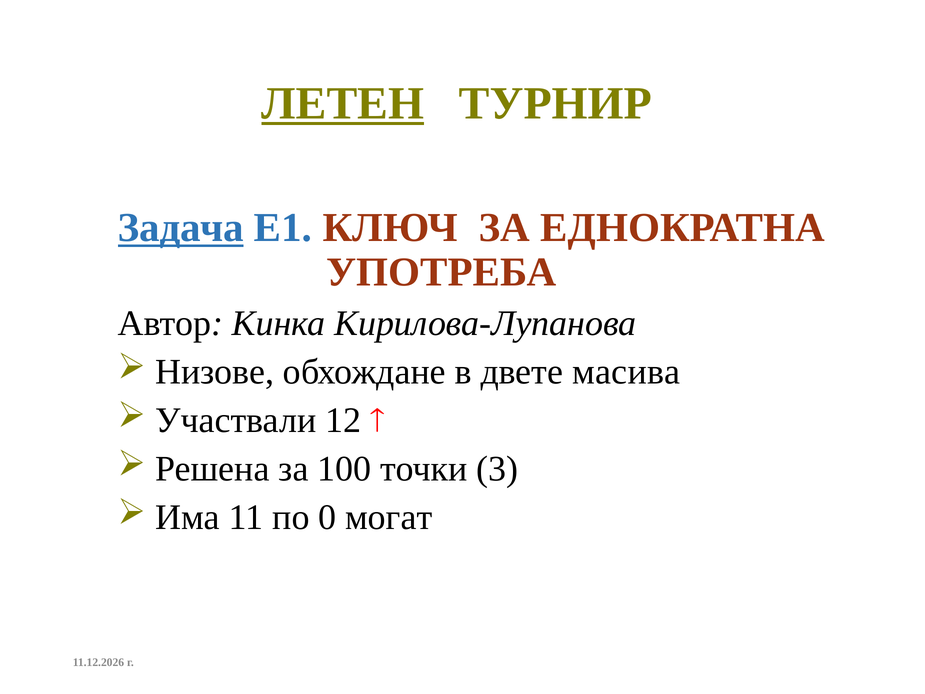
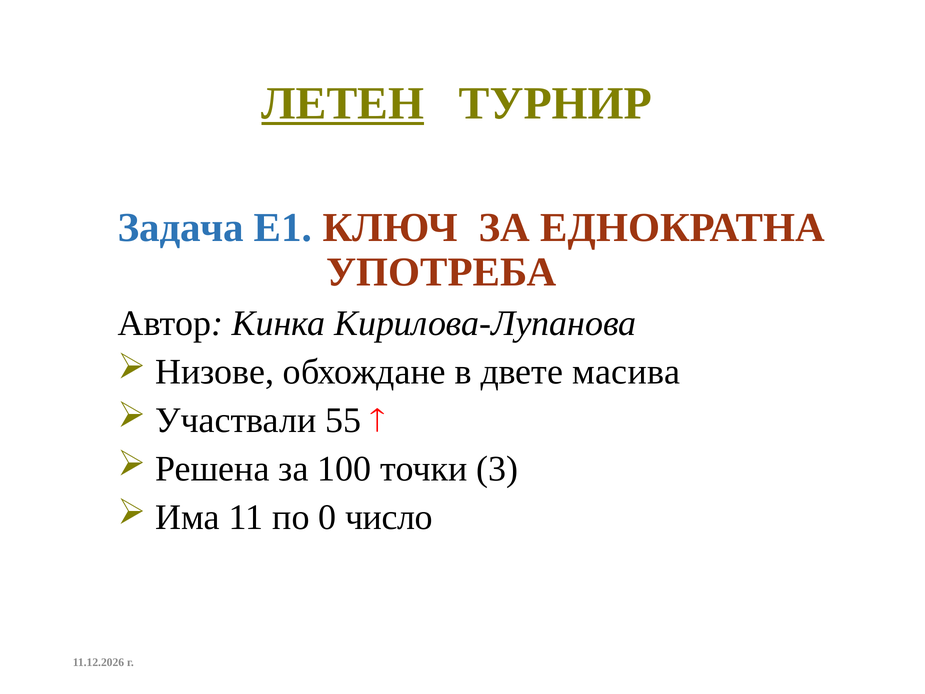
Задача underline: present -> none
12: 12 -> 55
могат: могат -> число
